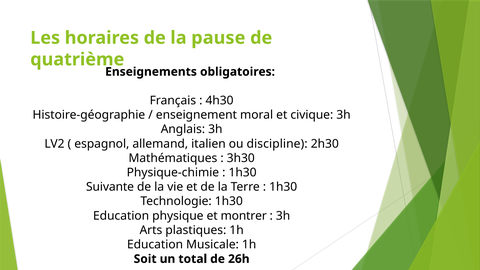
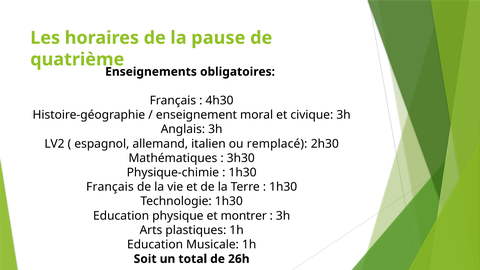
discipline: discipline -> remplacé
Suivante at (110, 187): Suivante -> Français
